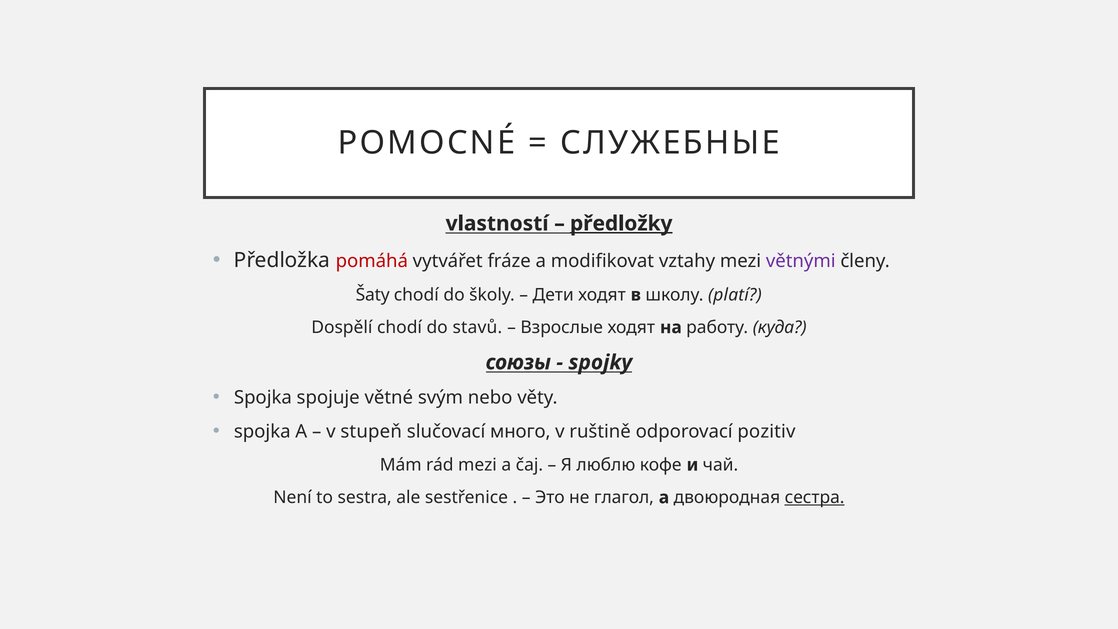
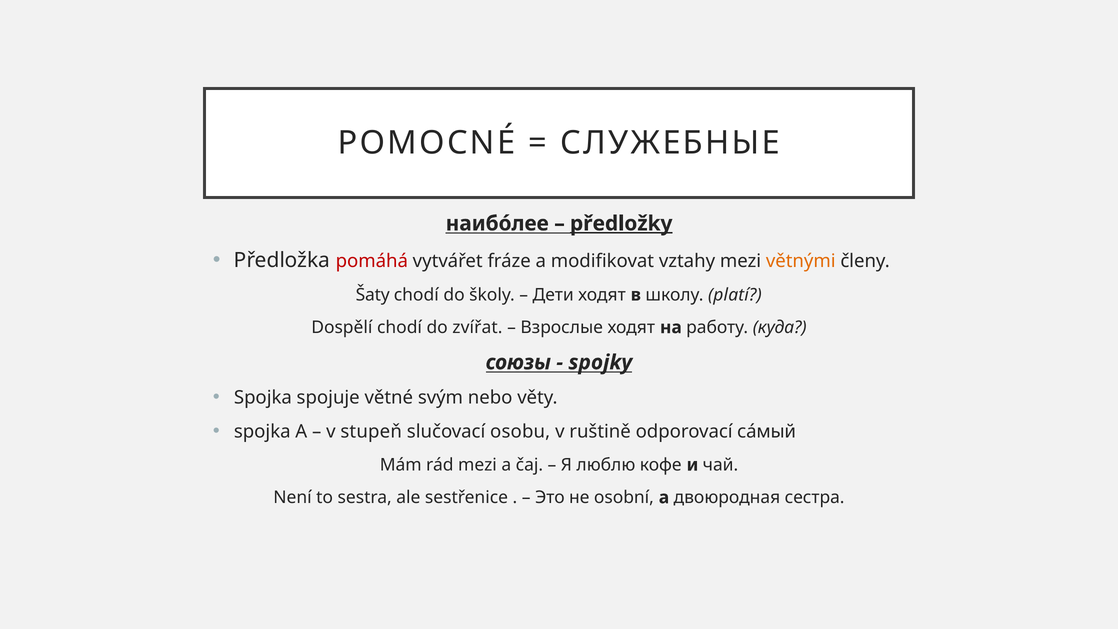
vlastností: vlastností -> наибóлее
větnými colour: purple -> orange
stavů: stavů -> zvířat
много: много -> osobu
pozitiv: pozitiv -> сáмый
глагол: глагол -> osobní
сестра underline: present -> none
